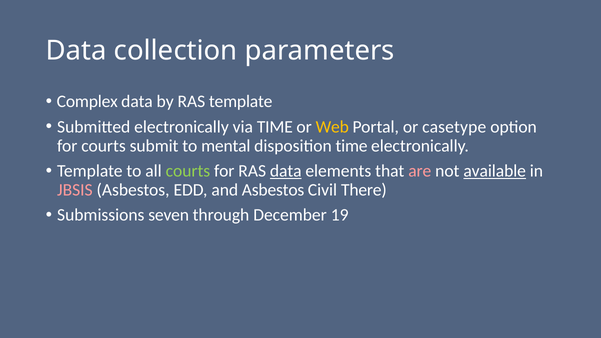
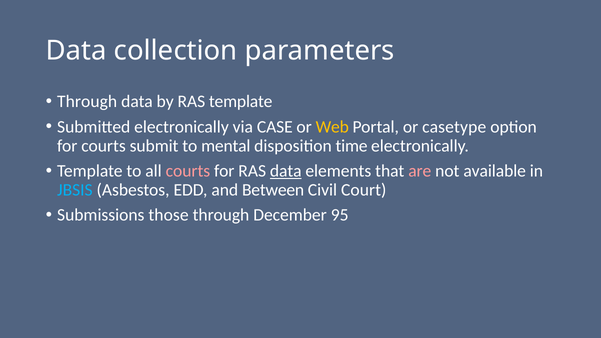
Complex at (87, 102): Complex -> Through
via TIME: TIME -> CASE
courts at (188, 171) colour: light green -> pink
available underline: present -> none
JBSIS colour: pink -> light blue
and Asbestos: Asbestos -> Between
There: There -> Court
seven: seven -> those
19: 19 -> 95
